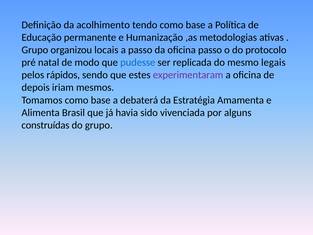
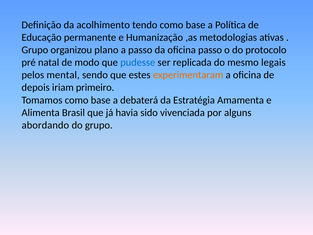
locais: locais -> plano
rápidos: rápidos -> mental
experimentaram colour: purple -> orange
mesmos: mesmos -> primeiro
construídas: construídas -> abordando
